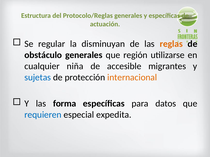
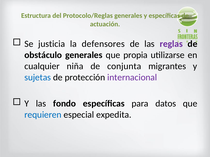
regular: regular -> justicia
disminuyan: disminuyan -> defensores
reglas colour: orange -> purple
región: región -> propia
accesible: accesible -> conjunta
internacional colour: orange -> purple
forma: forma -> fondo
